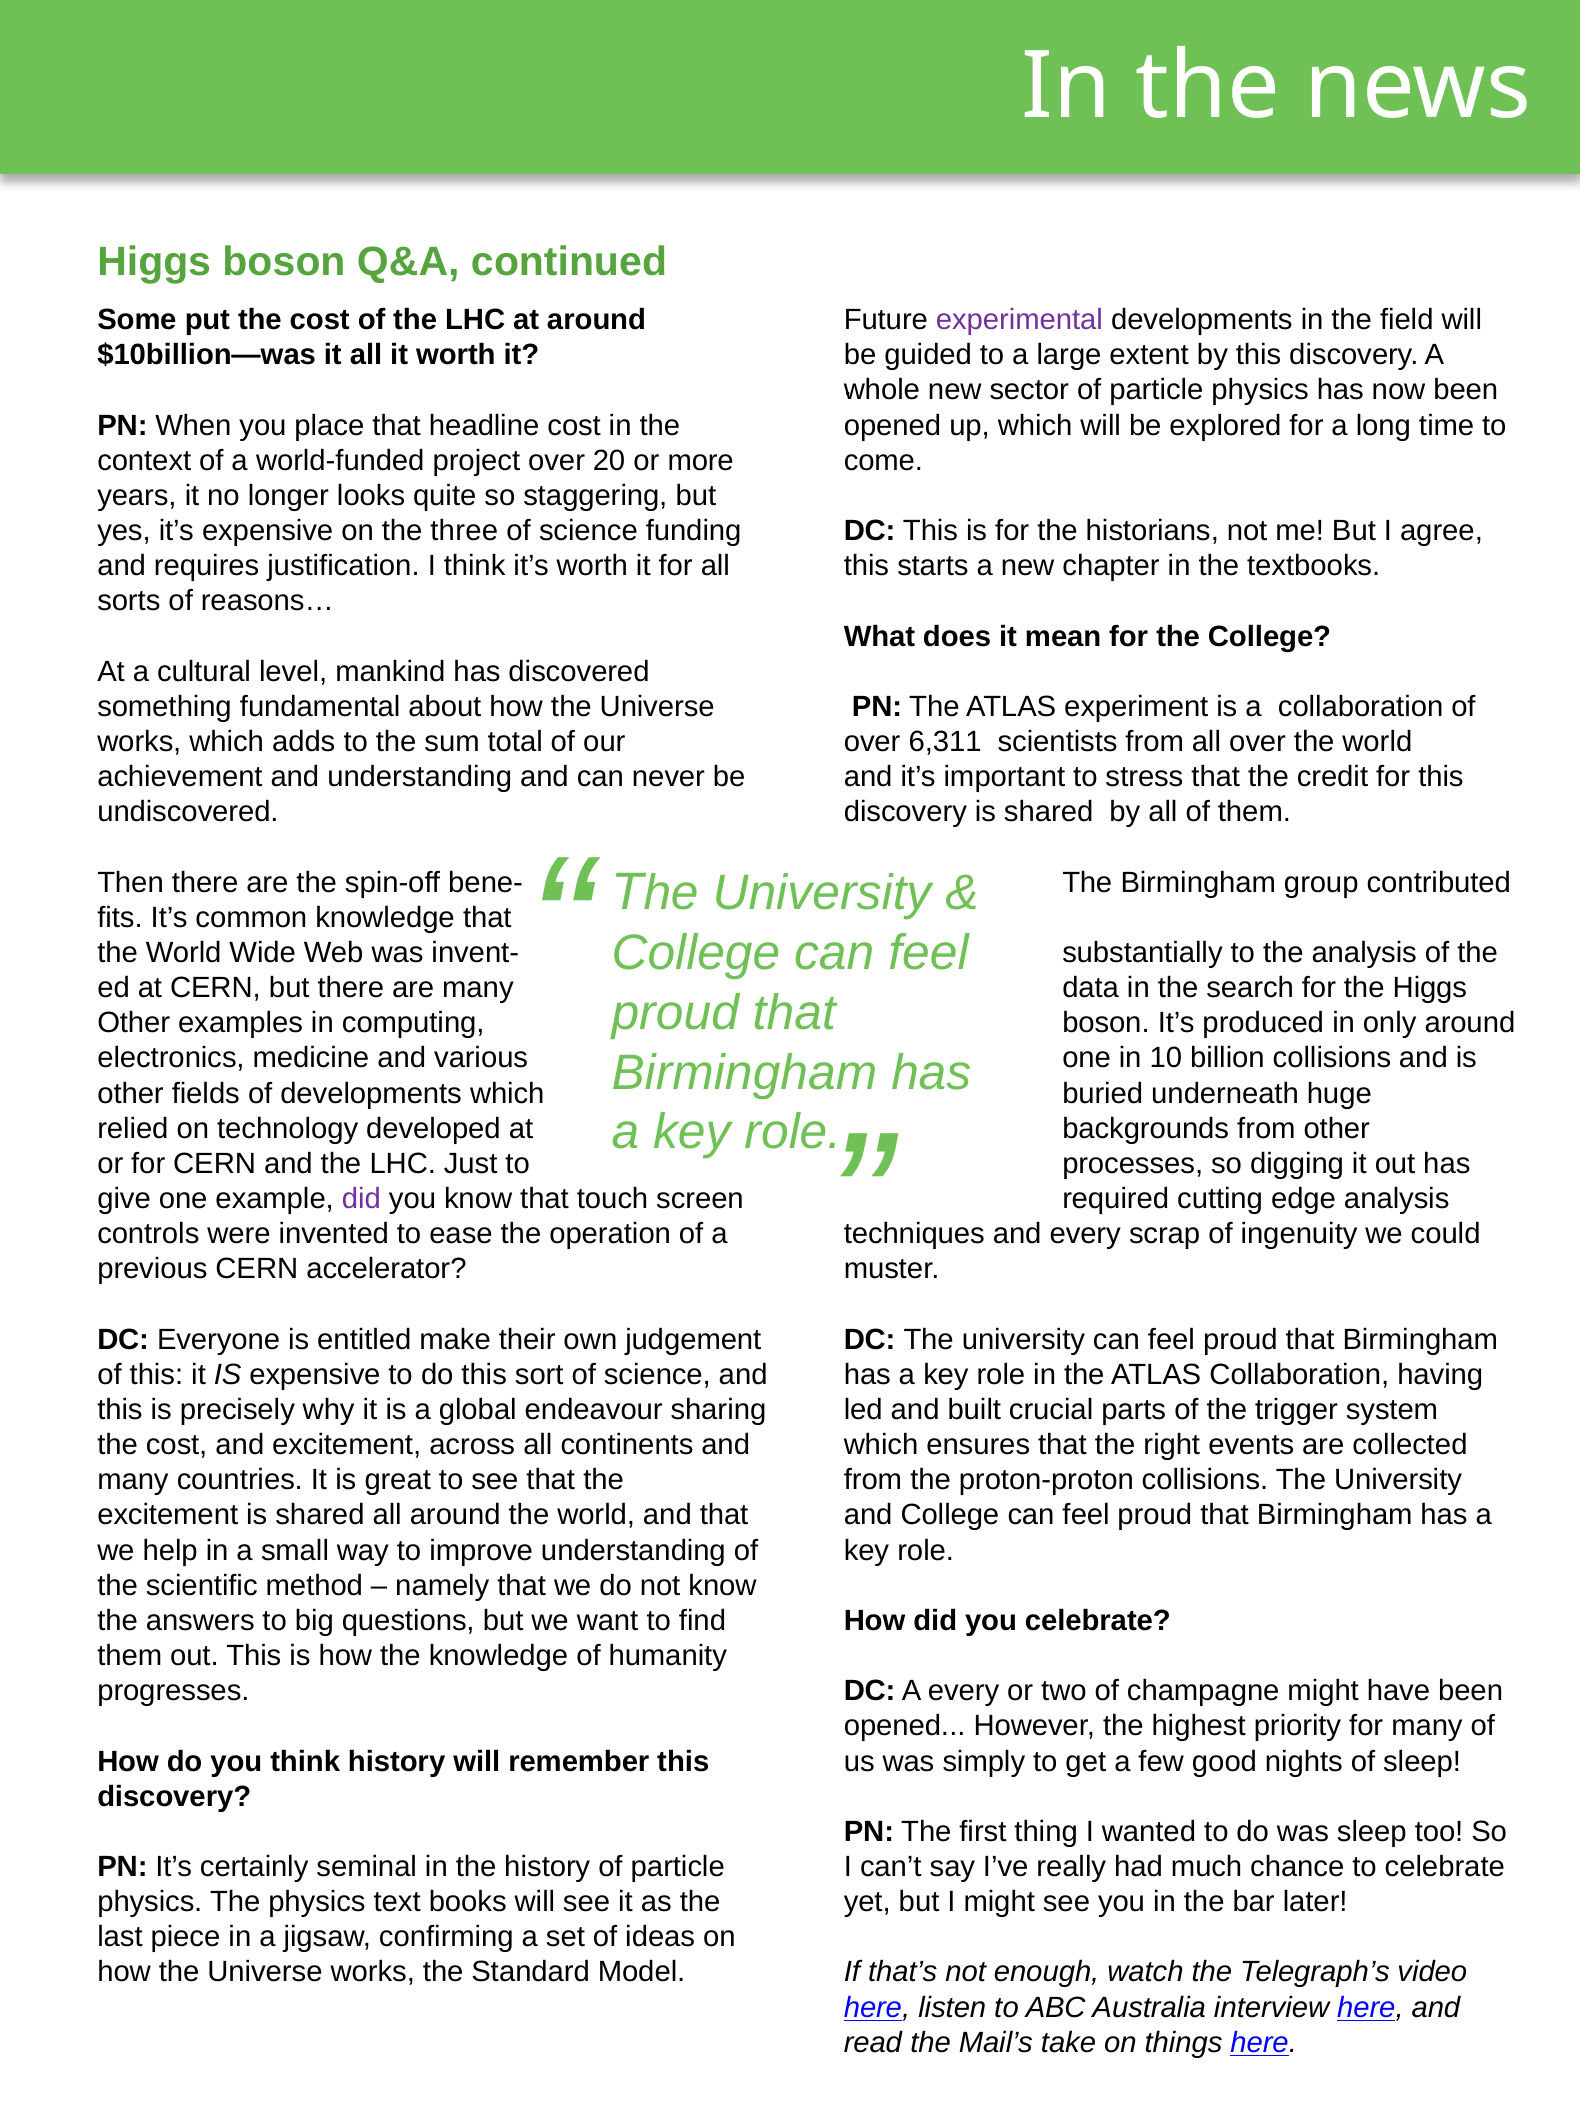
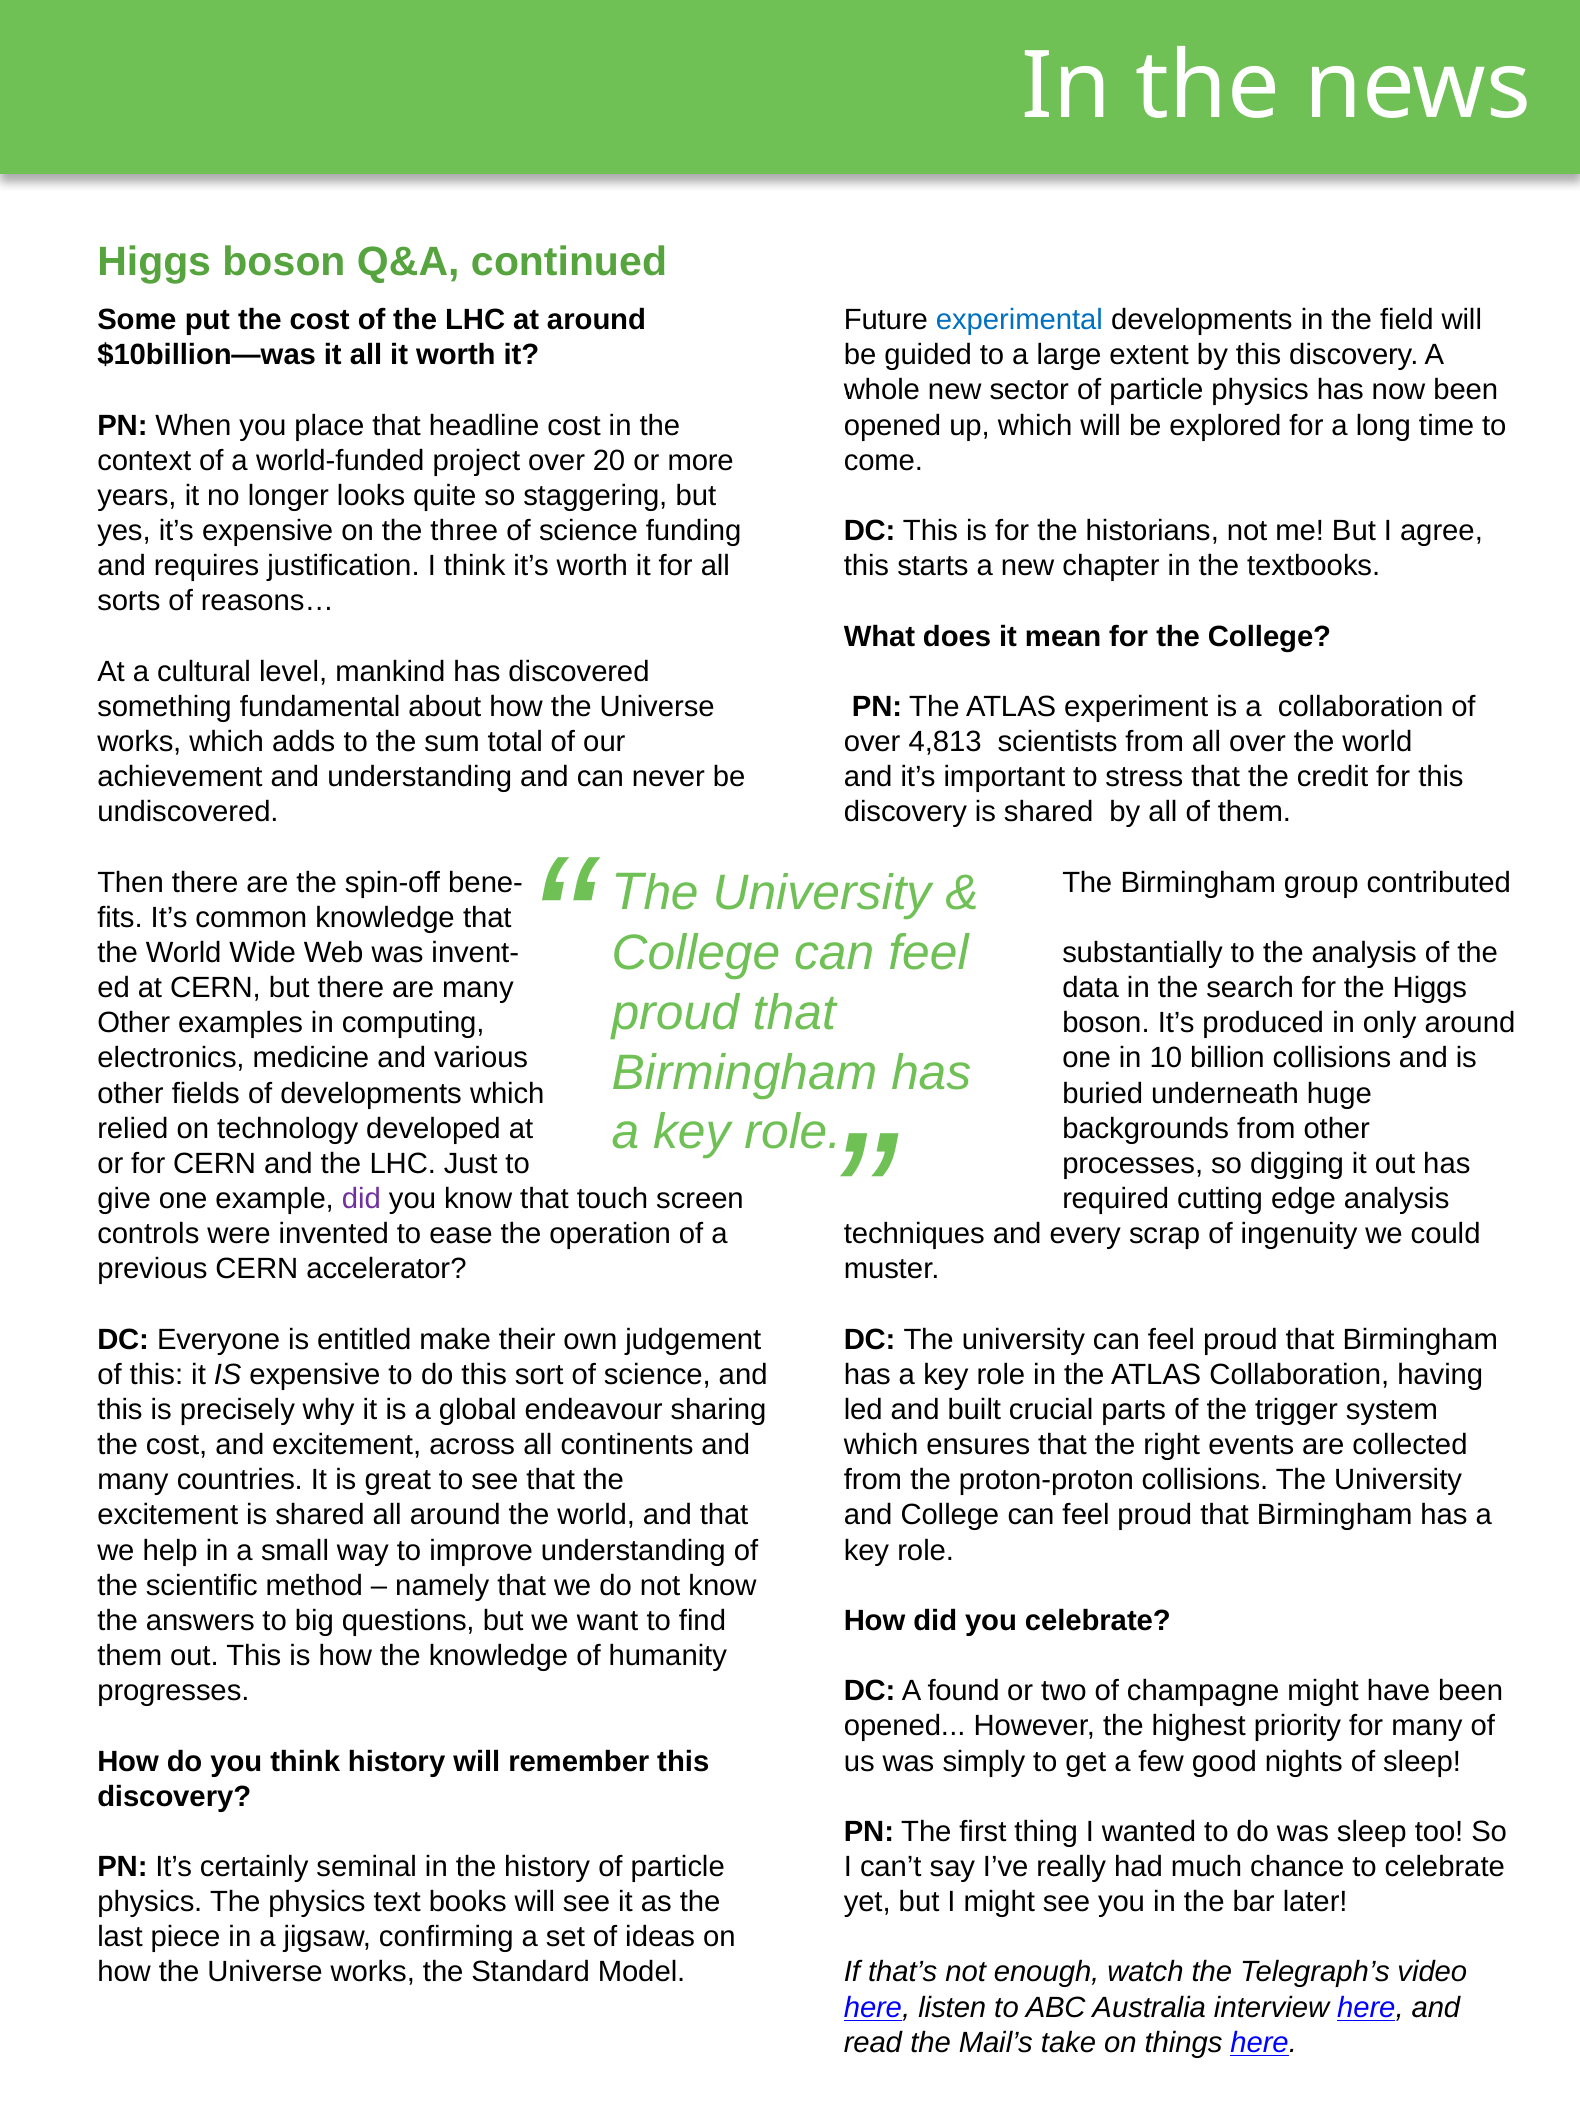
experimental colour: purple -> blue
6,311: 6,311 -> 4,813
A every: every -> found
